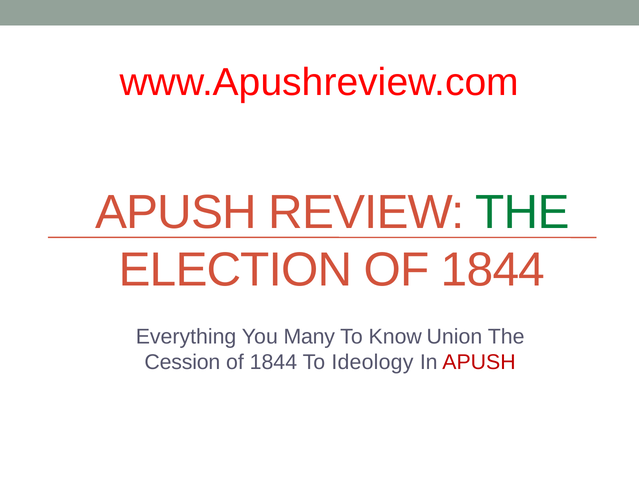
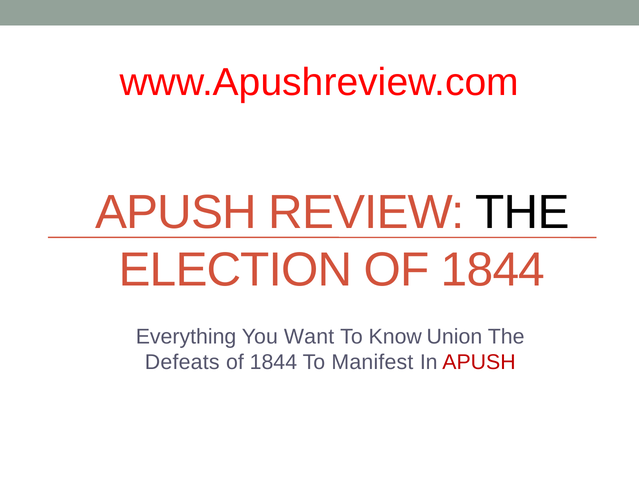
THE at (522, 212) colour: green -> black
Many: Many -> Want
Cession: Cession -> Defeats
Ideology: Ideology -> Manifest
